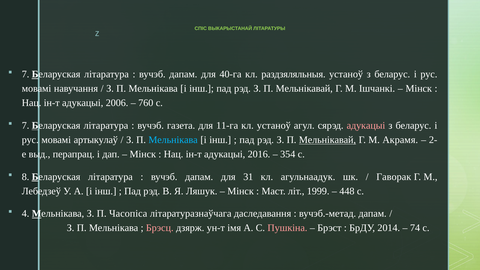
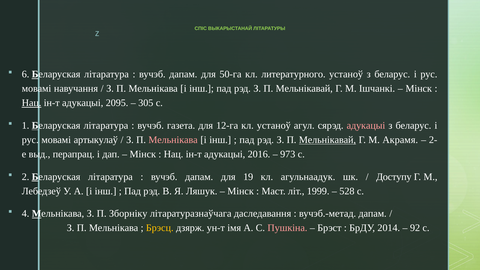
7 at (26, 74): 7 -> 6
40-га: 40-га -> 50-га
раздзяляльныя: раздзяляльныя -> литературного
Нац at (32, 103) underline: none -> present
2006: 2006 -> 2095
760: 760 -> 305
7 at (26, 125): 7 -> 1
11-га: 11-га -> 12-га
Мельнікава at (173, 140) colour: light blue -> pink
354: 354 -> 973
8: 8 -> 2
31: 31 -> 19
Гаворак: Гаворак -> Доступу
448: 448 -> 528
Часопіса: Часопіса -> Зборніку
Брэсц colour: pink -> yellow
74: 74 -> 92
